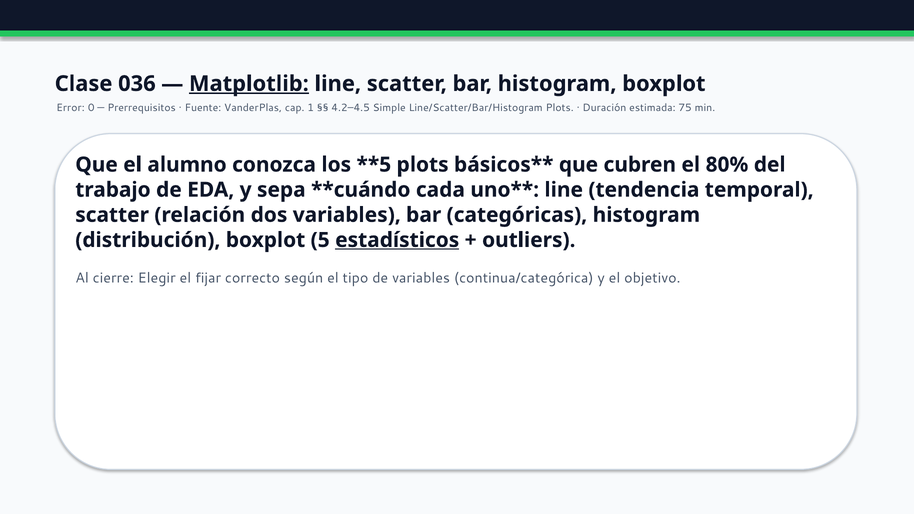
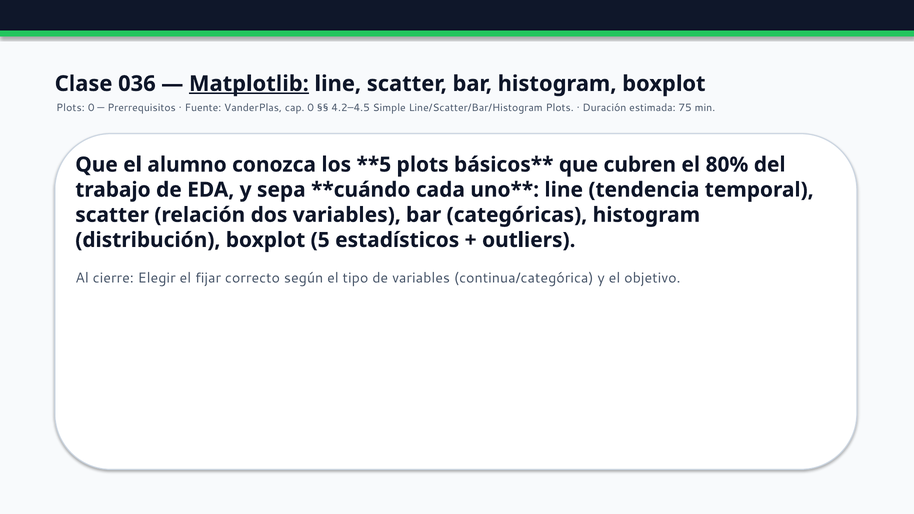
Error at (70, 108): Error -> Plots
cap 1: 1 -> 0
estadísticos underline: present -> none
